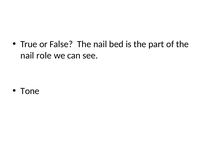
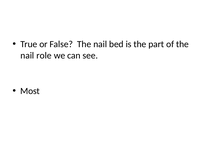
Tone: Tone -> Most
